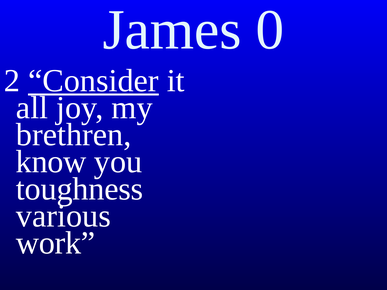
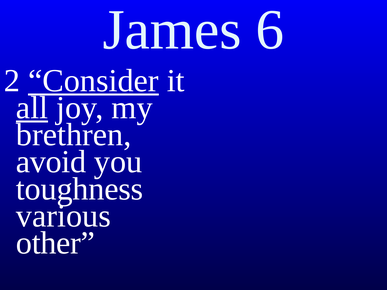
0: 0 -> 6
all underline: none -> present
know: know -> avoid
work: work -> other
